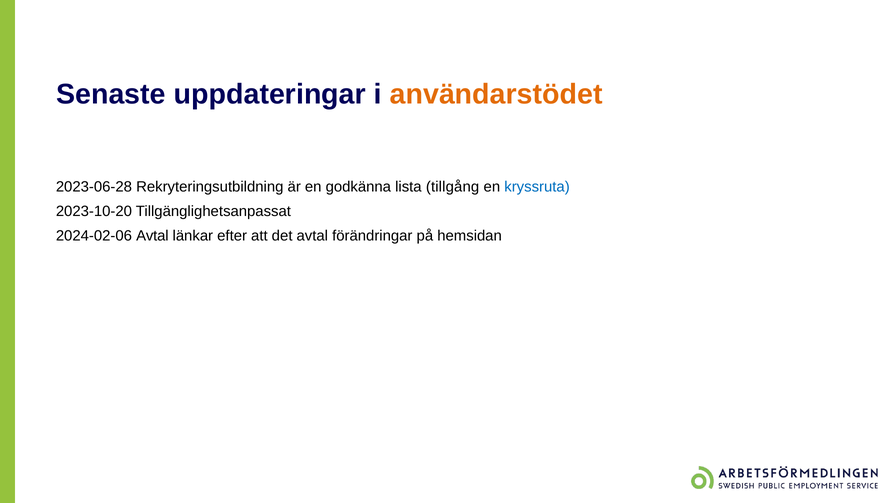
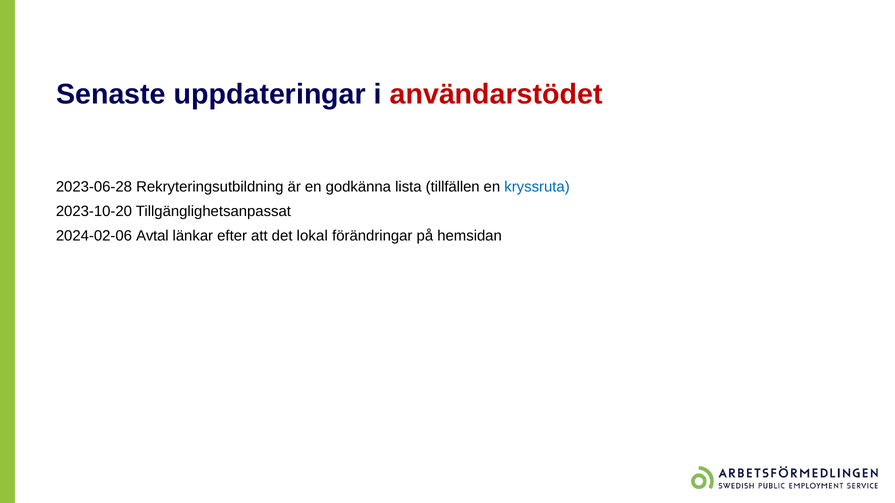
användarstödet colour: orange -> red
tillgång: tillgång -> tillfällen
det avtal: avtal -> lokal
